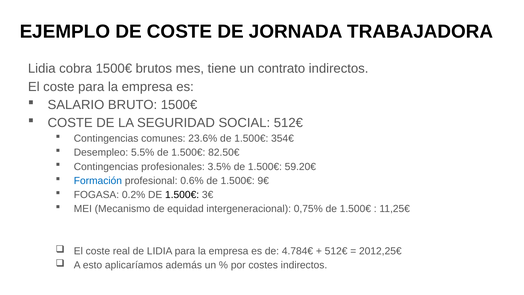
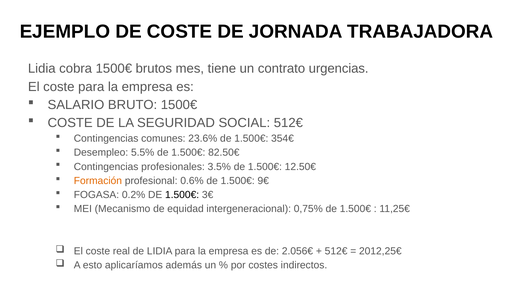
contrato indirectos: indirectos -> urgencias
59.20€: 59.20€ -> 12.50€
Formación colour: blue -> orange
4.784€: 4.784€ -> 2.056€
